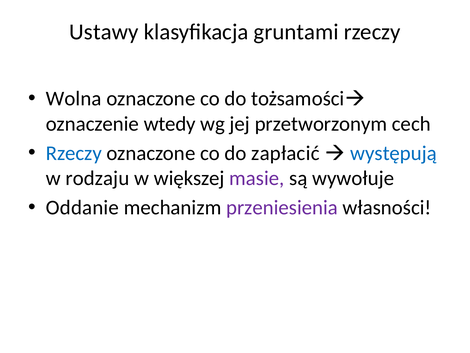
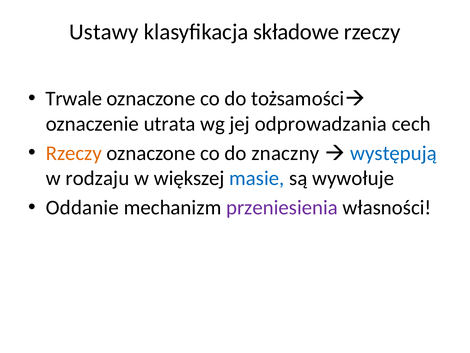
gruntami: gruntami -> składowe
Wolna: Wolna -> Trwale
wtedy: wtedy -> utrata
przetworzonym: przetworzonym -> odprowadzania
Rzeczy at (74, 153) colour: blue -> orange
zapłacić: zapłacić -> znaczny
masie colour: purple -> blue
